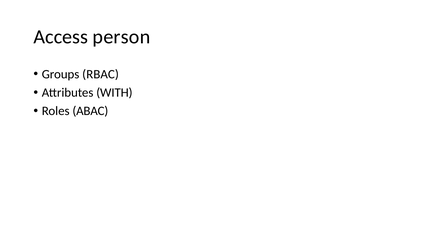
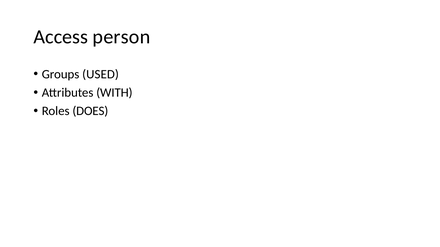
RBAC: RBAC -> USED
ABAC: ABAC -> DOES
